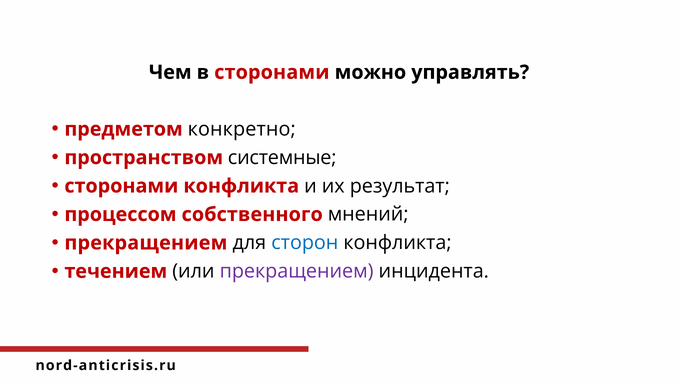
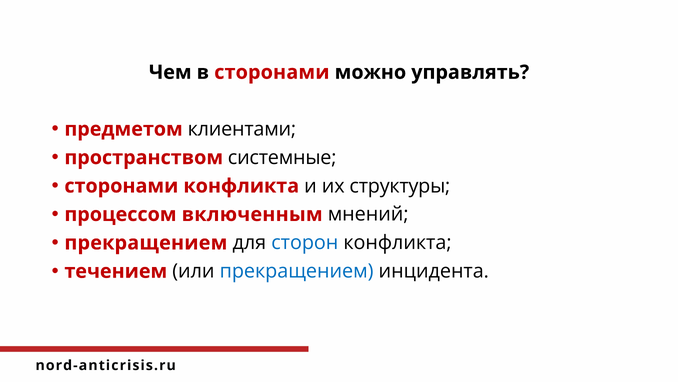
конкретно: конкретно -> клиентами
результат: результат -> структуры
собственного: собственного -> включенным
прекращением at (297, 271) colour: purple -> blue
